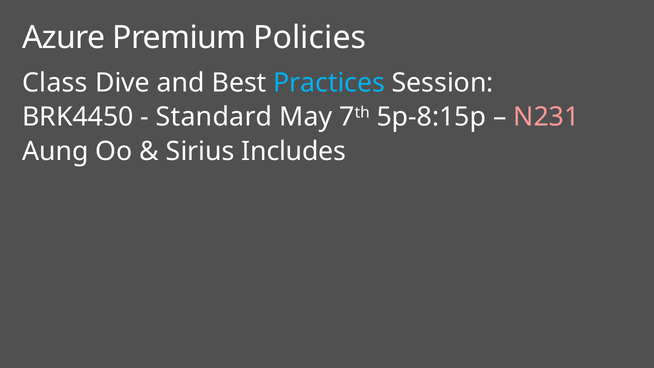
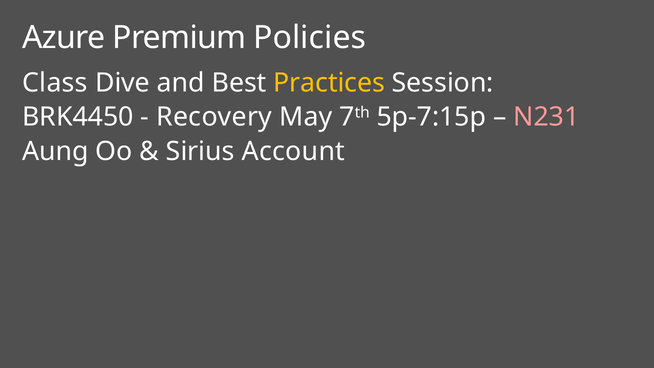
Practices colour: light blue -> yellow
Standard: Standard -> Recovery
5p-8:15p: 5p-8:15p -> 5p-7:15p
Includes: Includes -> Account
